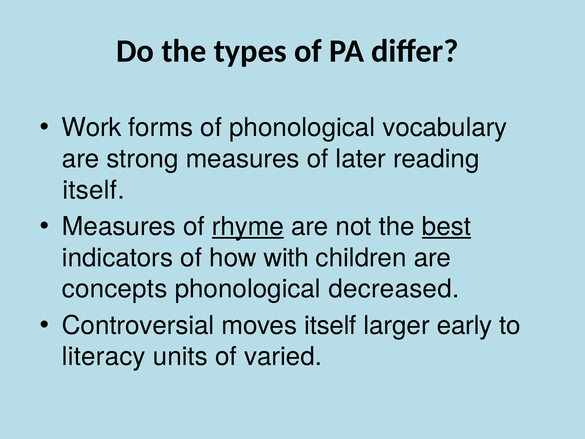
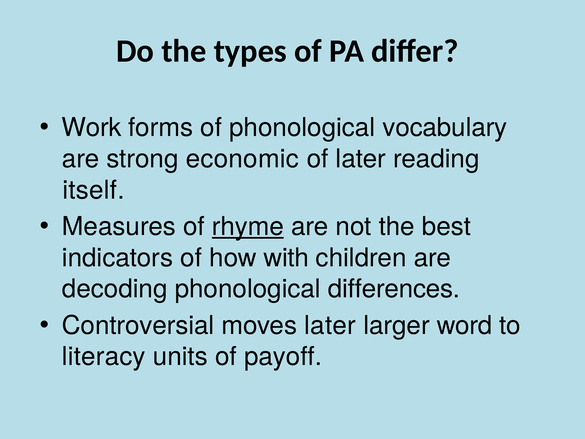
strong measures: measures -> economic
best underline: present -> none
concepts: concepts -> decoding
decreased: decreased -> differences
moves itself: itself -> later
early: early -> word
varied: varied -> payoff
